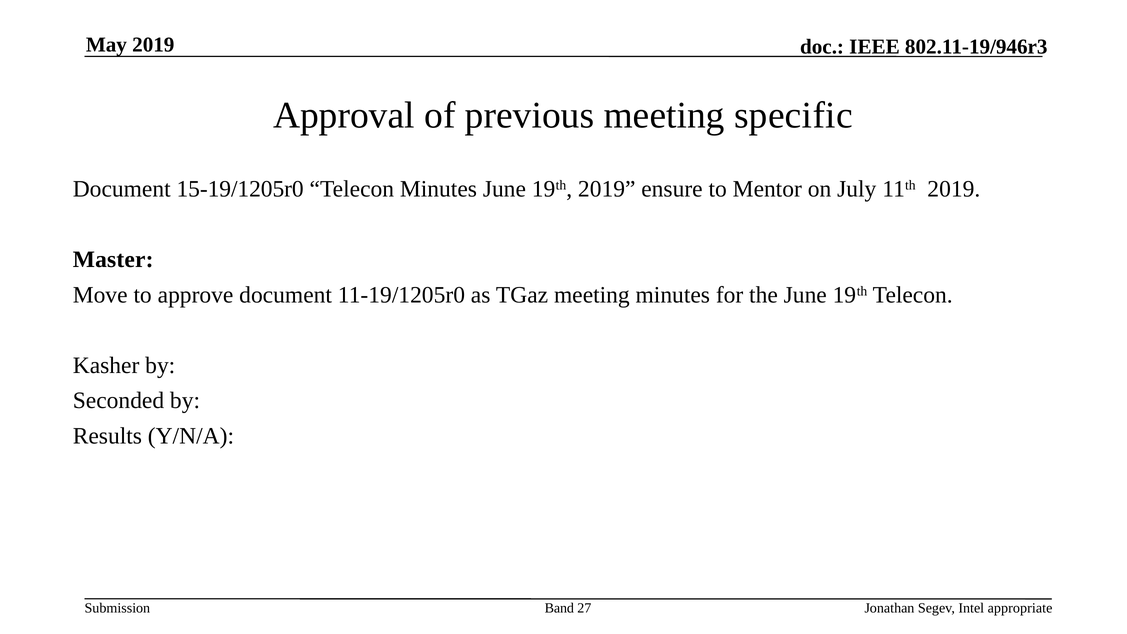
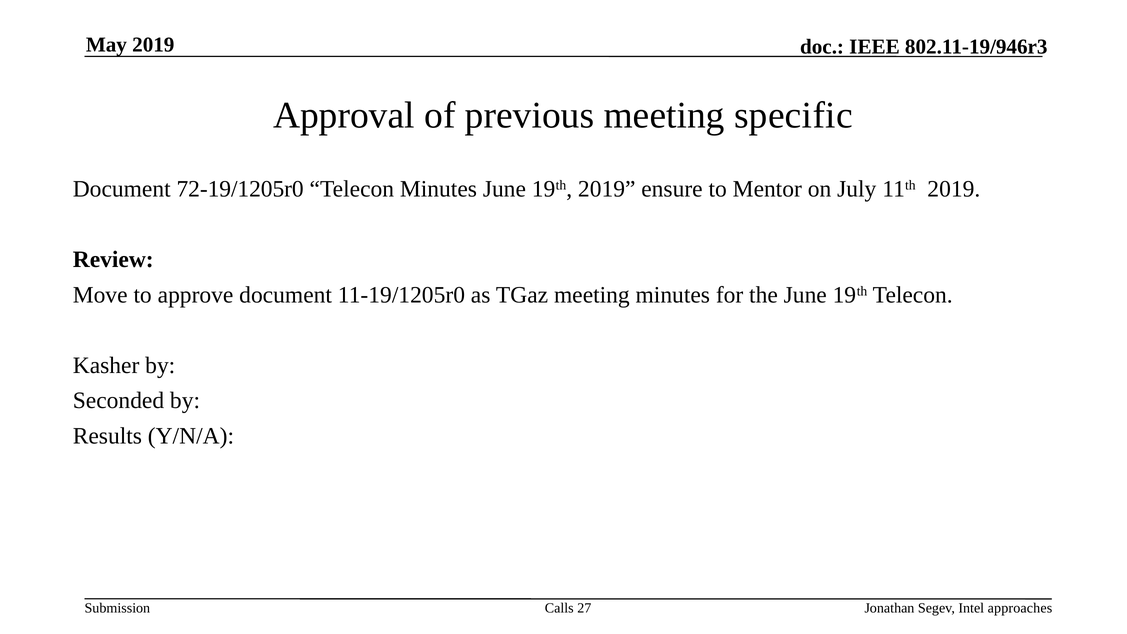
15-19/1205r0: 15-19/1205r0 -> 72-19/1205r0
Master: Master -> Review
Band: Band -> Calls
appropriate: appropriate -> approaches
